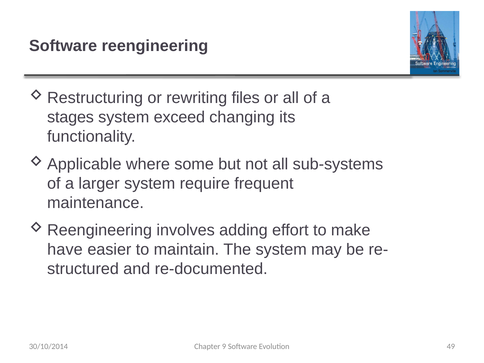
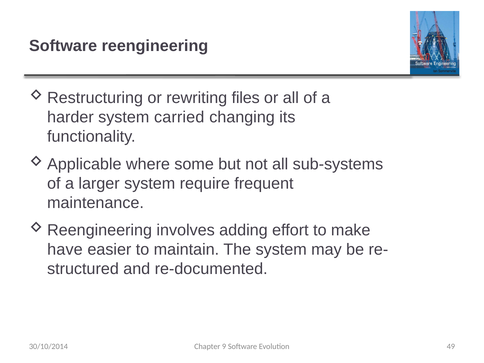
stages: stages -> harder
exceed: exceed -> carried
